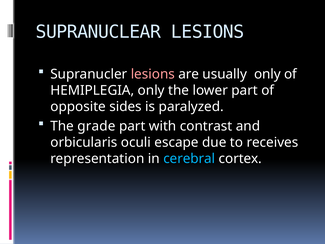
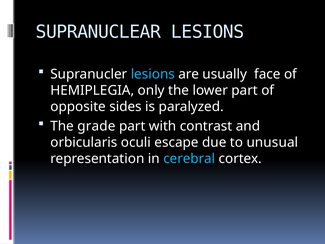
lesions at (153, 74) colour: pink -> light blue
usually only: only -> face
receives: receives -> unusual
